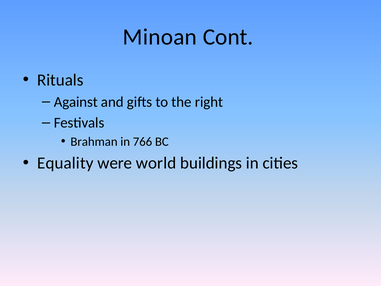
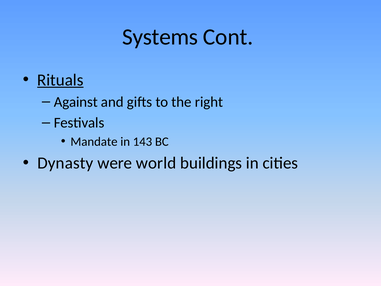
Minoan: Minoan -> Systems
Rituals underline: none -> present
Brahman: Brahman -> Mandate
766: 766 -> 143
Equality: Equality -> Dynasty
